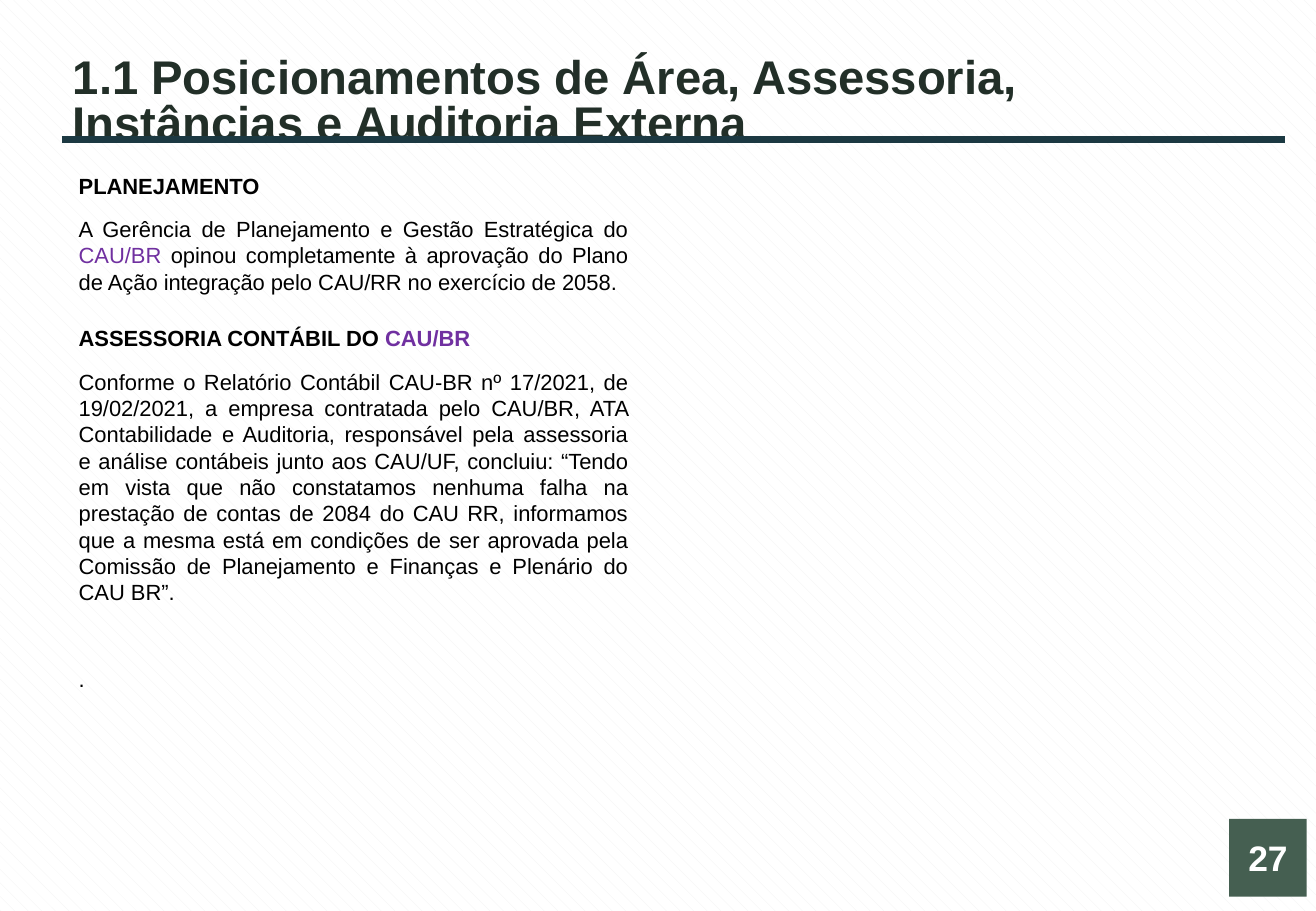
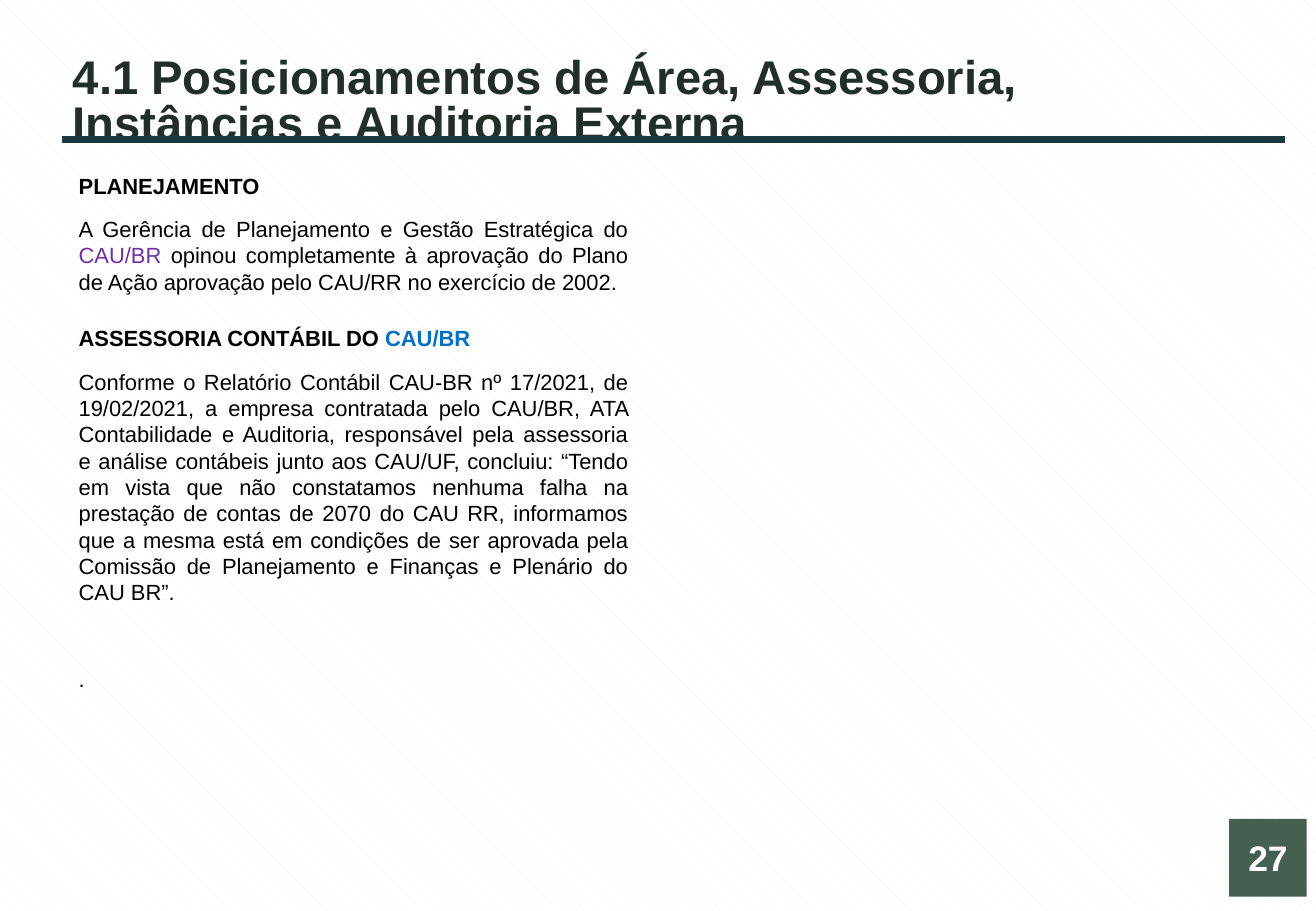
1.1: 1.1 -> 4.1
Ação integração: integração -> aprovação
2058: 2058 -> 2002
CAU/BR at (428, 340) colour: purple -> blue
2084: 2084 -> 2070
